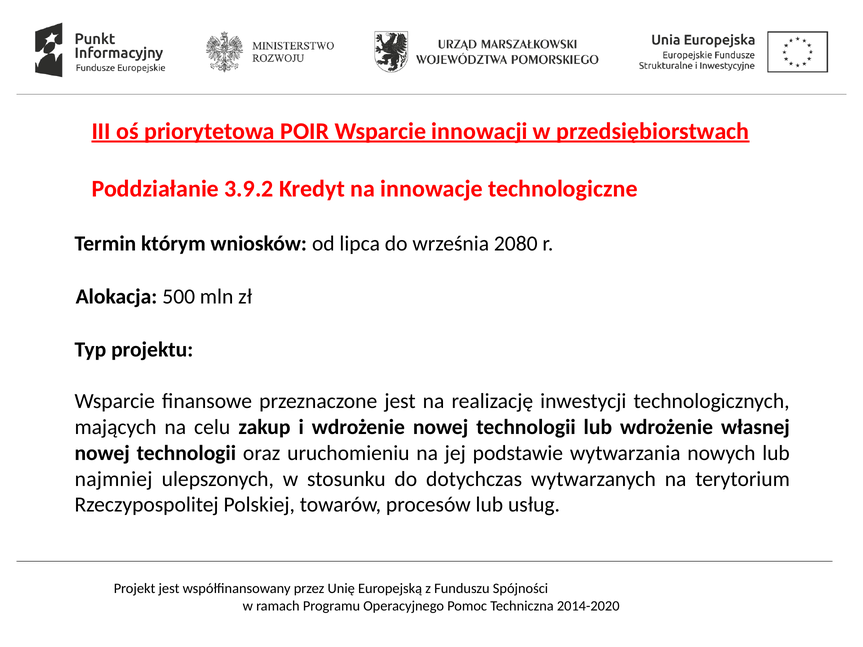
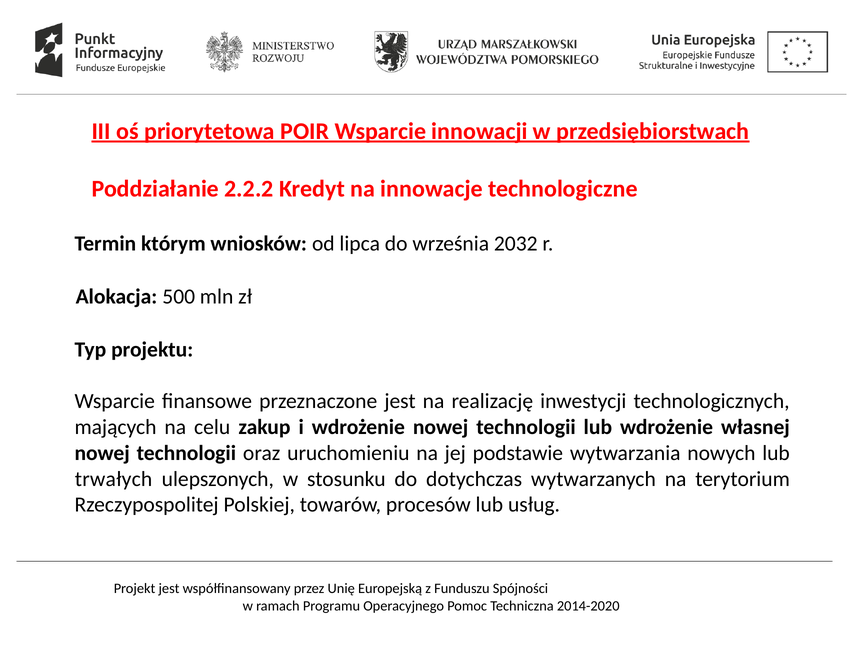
3.9.2: 3.9.2 -> 2.2.2
2080: 2080 -> 2032
najmniej: najmniej -> trwałych
